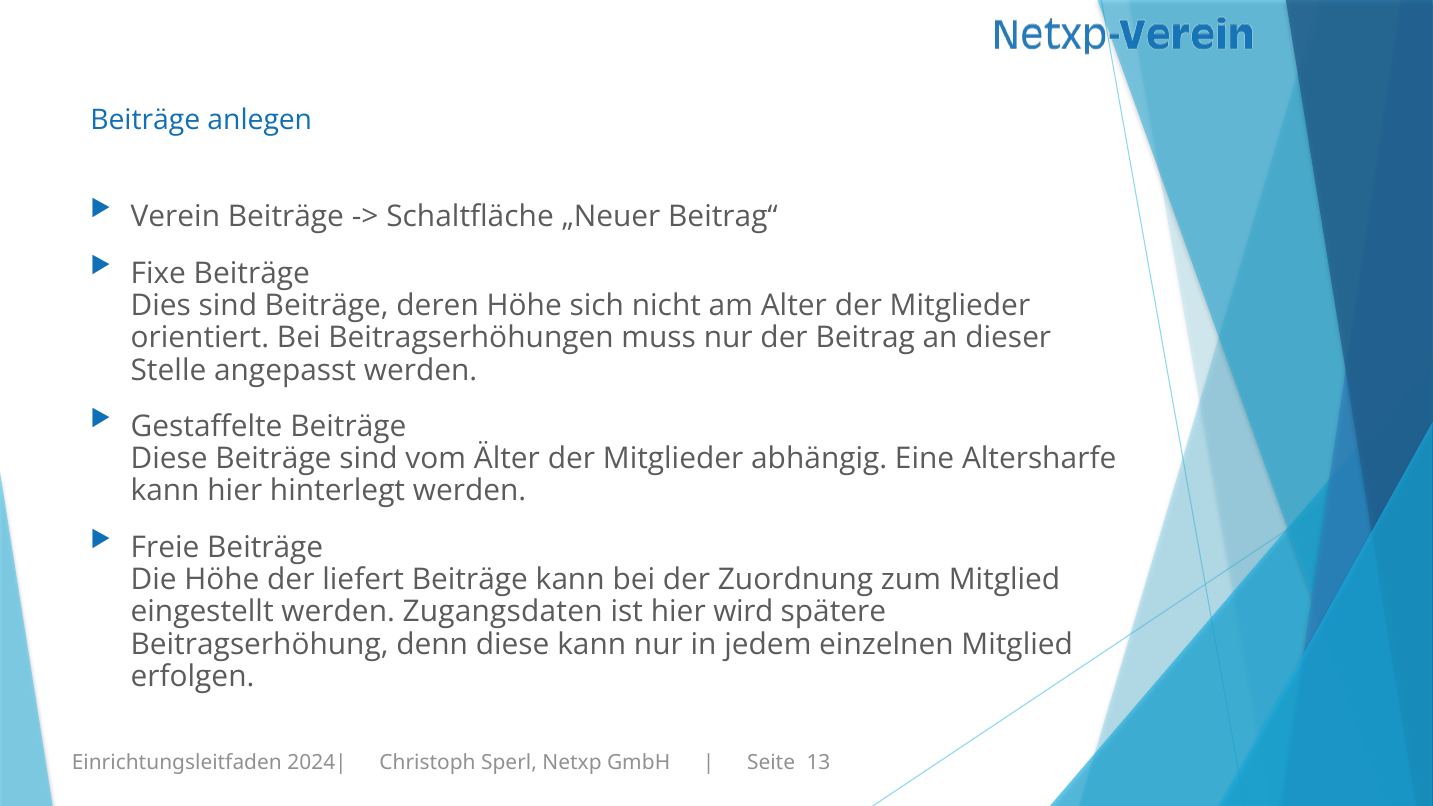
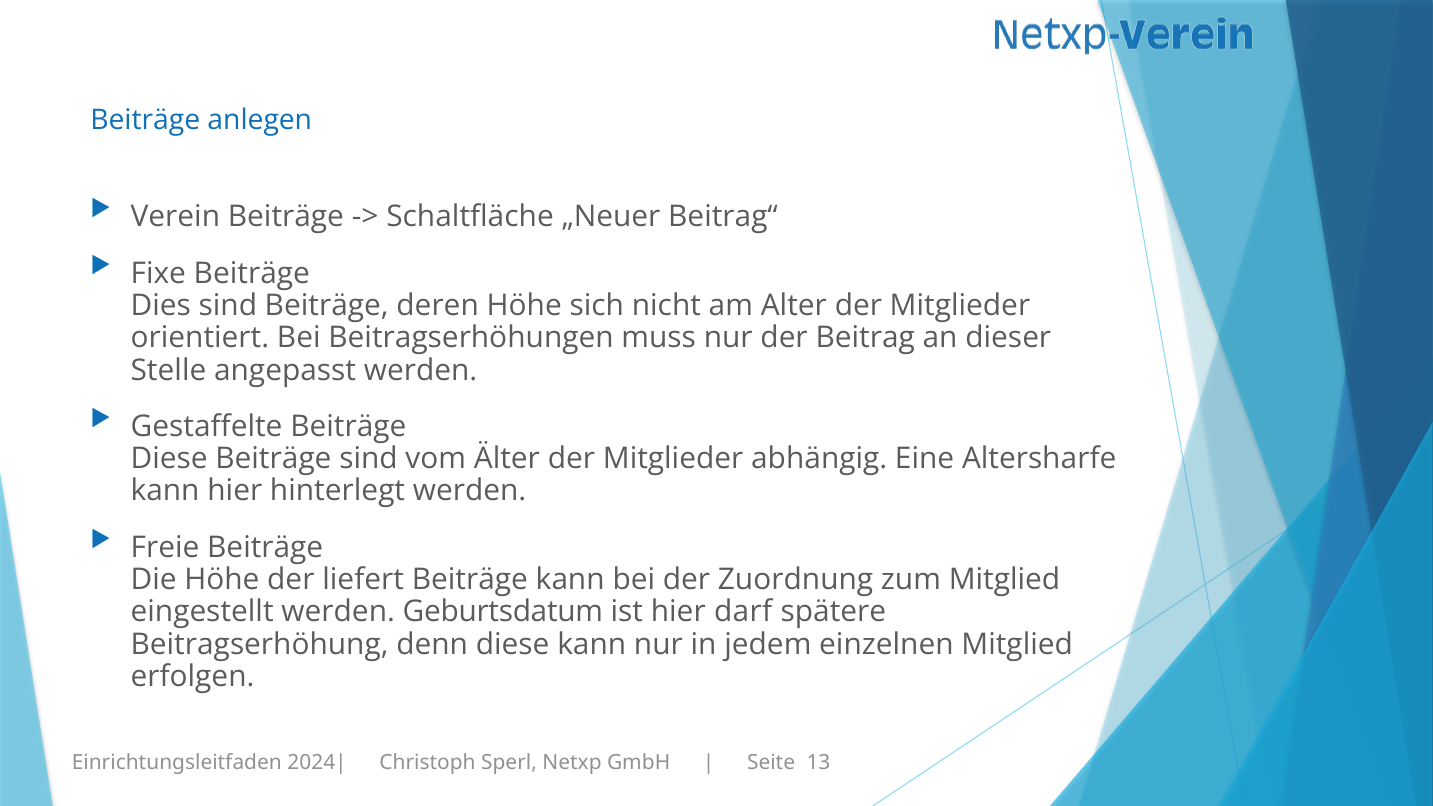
Zugangsdaten: Zugangsdaten -> Geburtsdatum
wird: wird -> darf
